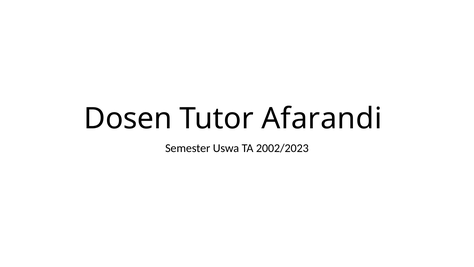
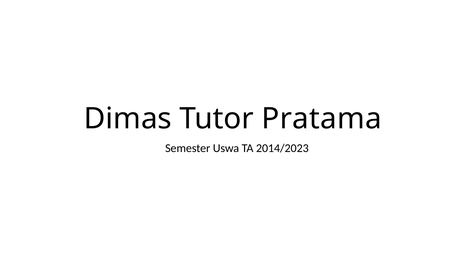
Dosen: Dosen -> Dimas
Afarandi: Afarandi -> Pratama
2002/2023: 2002/2023 -> 2014/2023
